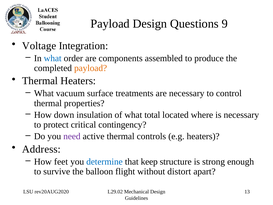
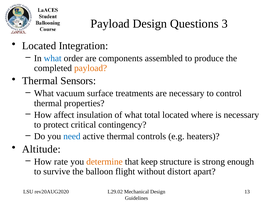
9: 9 -> 3
Voltage at (39, 46): Voltage -> Located
Thermal Heaters: Heaters -> Sensors
down: down -> affect
need colour: purple -> blue
Address: Address -> Altitude
feet: feet -> rate
determine colour: blue -> orange
